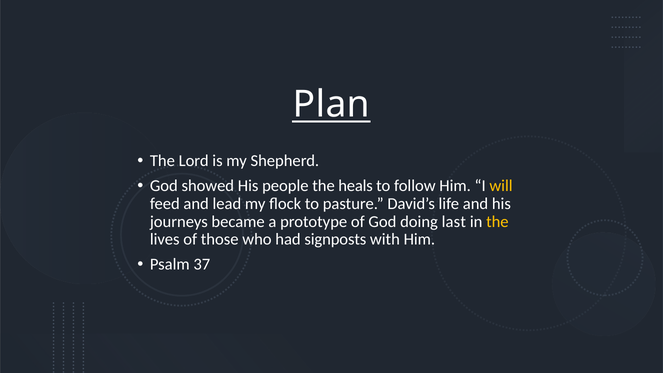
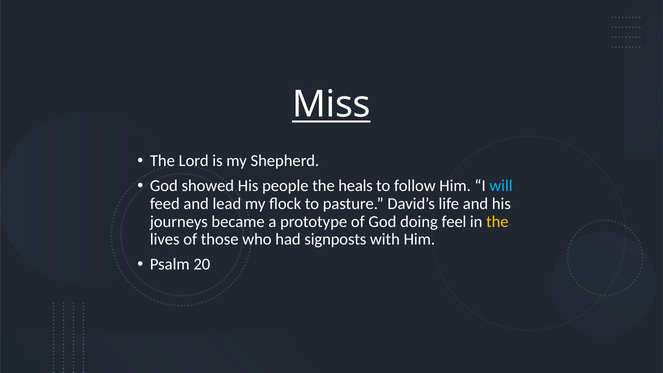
Plan: Plan -> Miss
will colour: yellow -> light blue
last: last -> feel
37: 37 -> 20
